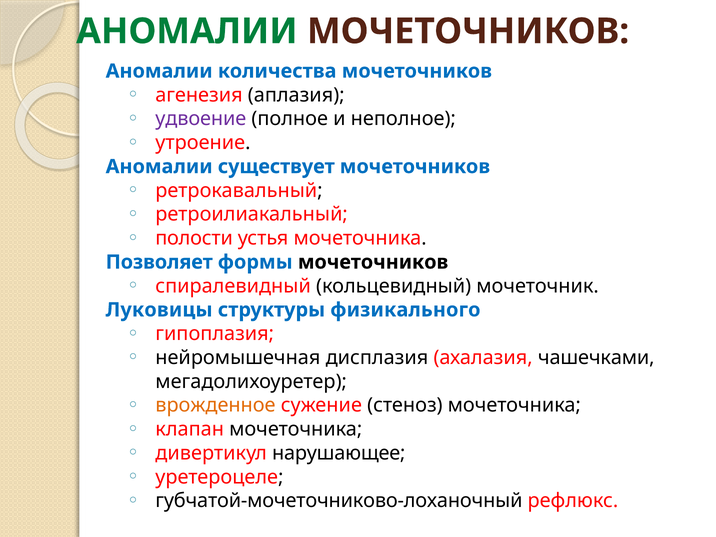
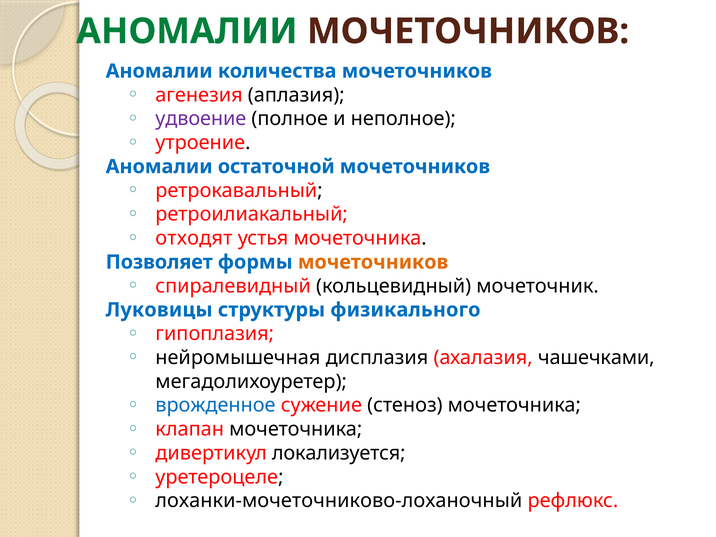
существует: существует -> остаточной
полости: полости -> отходят
мочеточников at (373, 262) colour: black -> orange
врожденное colour: orange -> blue
нарушающее: нарушающее -> локализуется
губчатой-мочеточниково-лоханочный: губчатой-мочеточниково-лоханочный -> лоханки-мочеточниково-лоханочный
